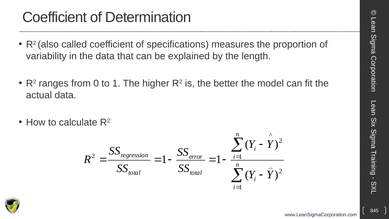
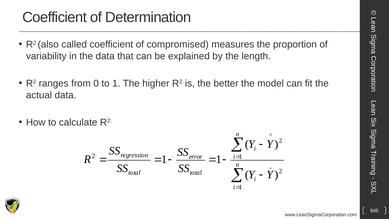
specifications: specifications -> compromised
